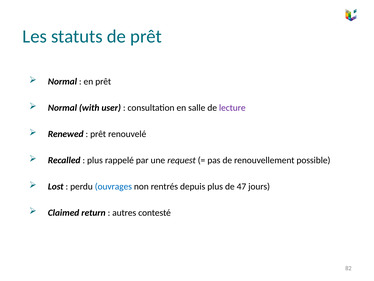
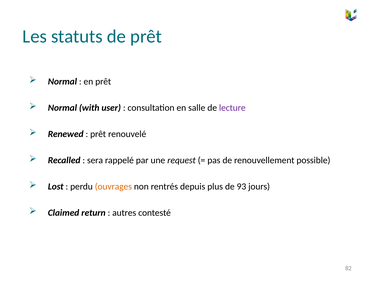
plus at (95, 160): plus -> sera
ouvrages colour: blue -> orange
47: 47 -> 93
